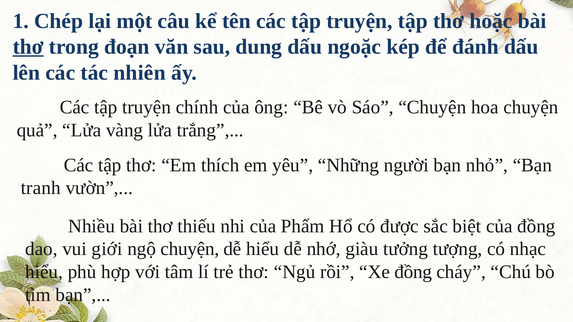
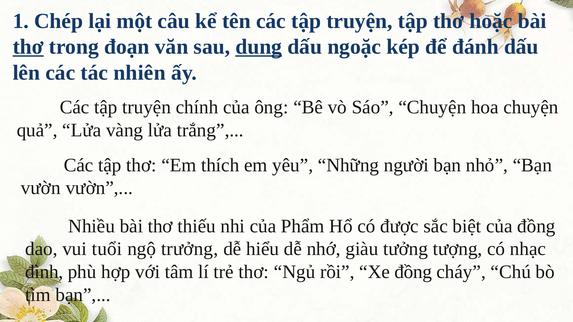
dung underline: none -> present
tranh at (41, 188): tranh -> vườn
giới: giới -> tuổi
ngộ chuyện: chuyện -> trưởng
hiểu at (44, 272): hiểu -> đình
